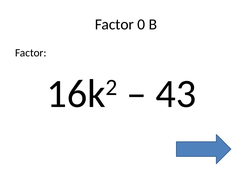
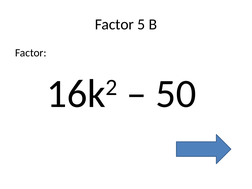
0: 0 -> 5
43: 43 -> 50
